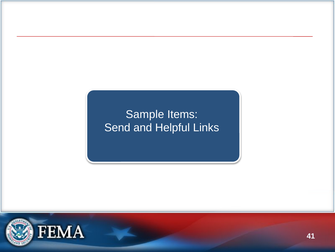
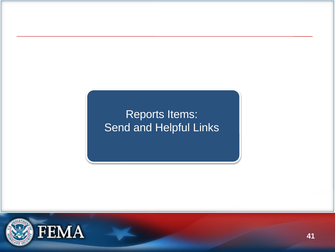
Sample: Sample -> Reports
